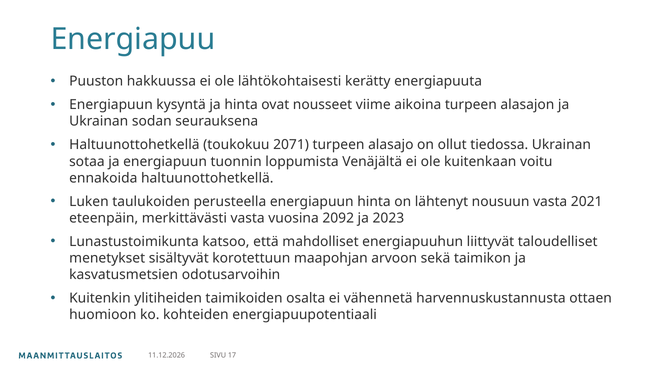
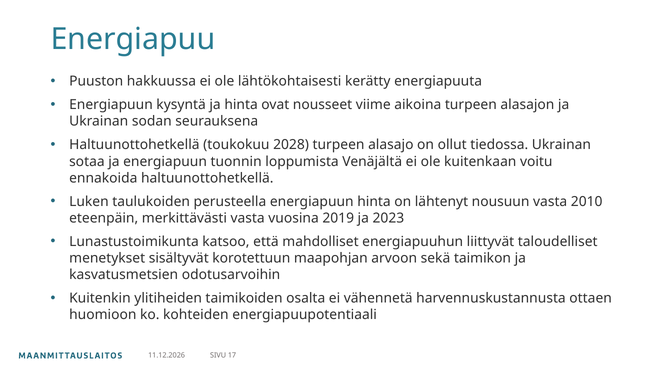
2071: 2071 -> 2028
2021: 2021 -> 2010
2092: 2092 -> 2019
